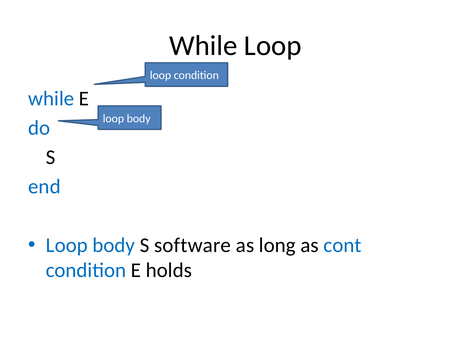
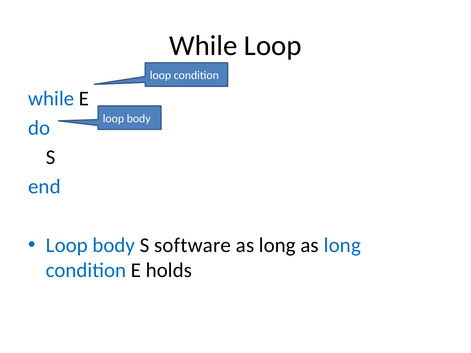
long as cont: cont -> long
